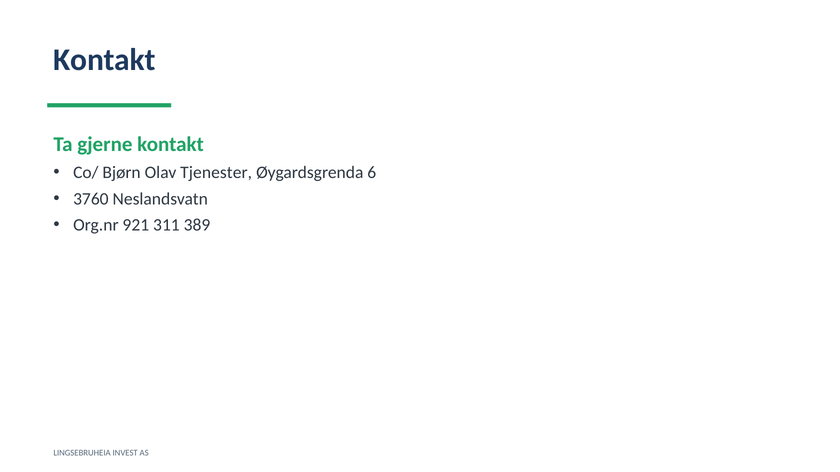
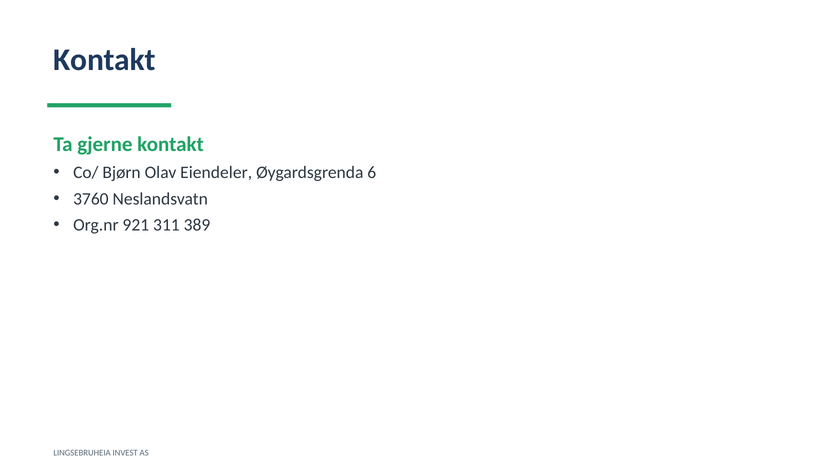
Tjenester: Tjenester -> Eiendeler
